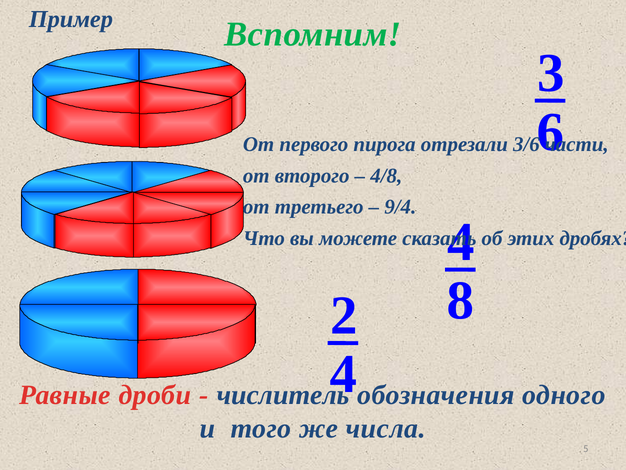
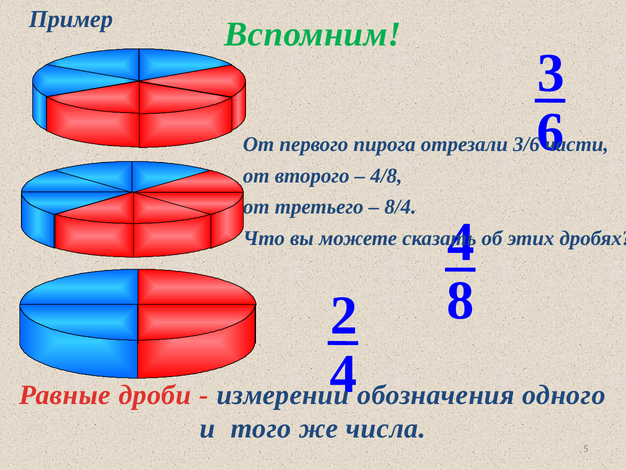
9/4: 9/4 -> 8/4
числитель: числитель -> измерении
